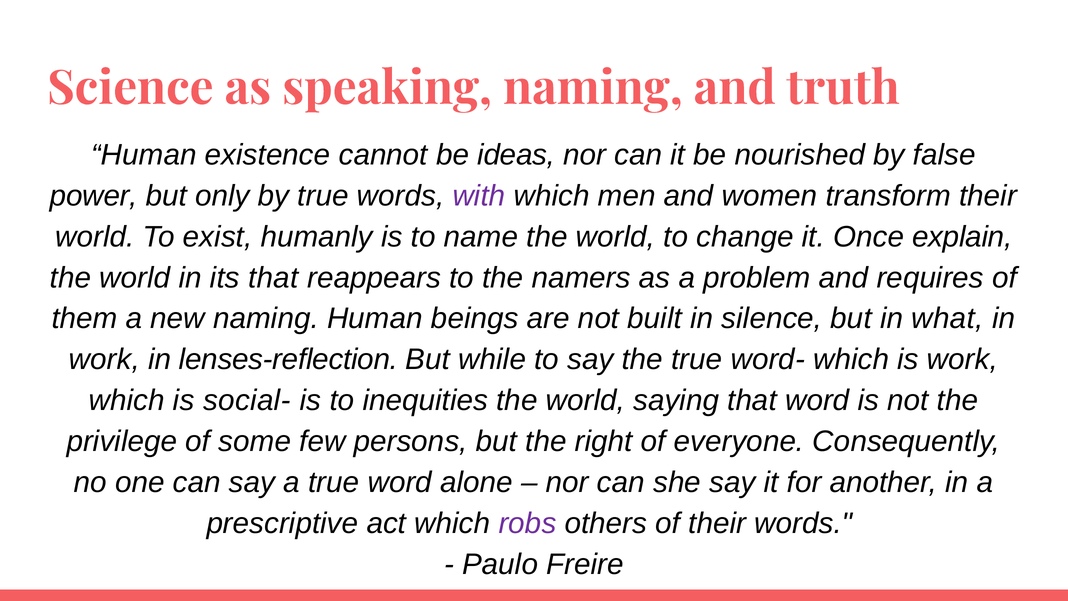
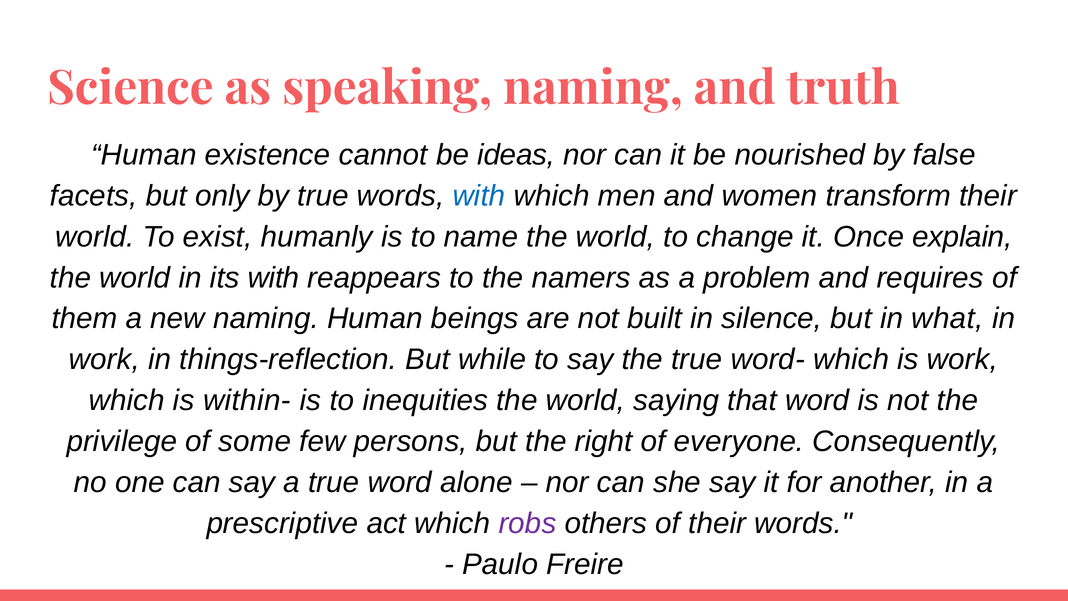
power: power -> facets
with at (479, 196) colour: purple -> blue
its that: that -> with
lenses-reflection: lenses-reflection -> things-reflection
social-: social- -> within-
